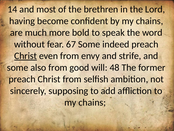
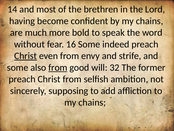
67: 67 -> 16
from at (58, 67) underline: none -> present
48: 48 -> 32
